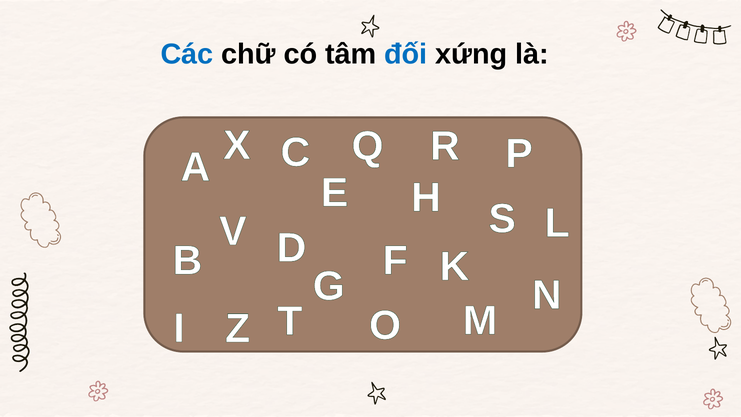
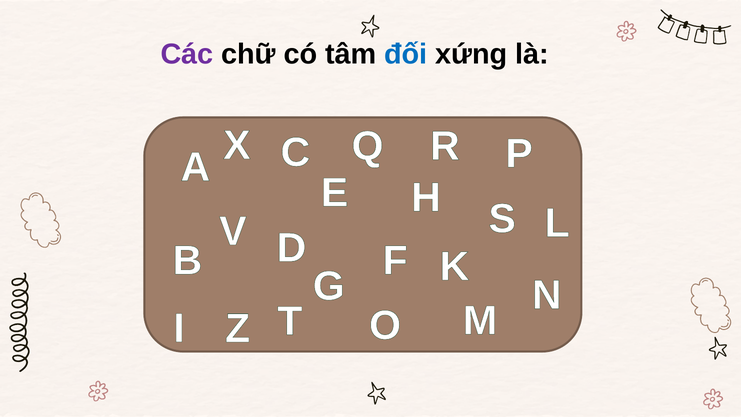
Các colour: blue -> purple
